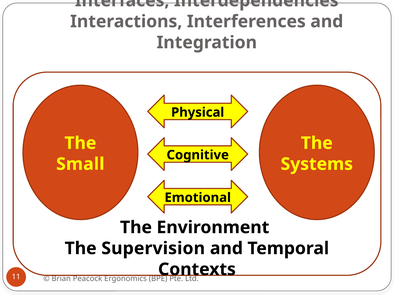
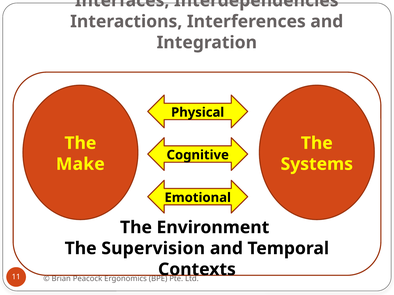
Small: Small -> Make
